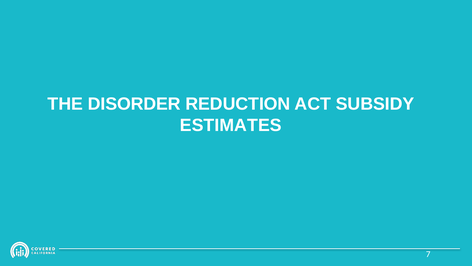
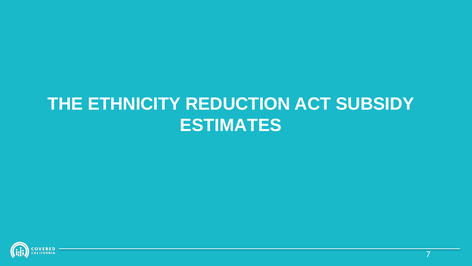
DISORDER: DISORDER -> ETHNICITY
